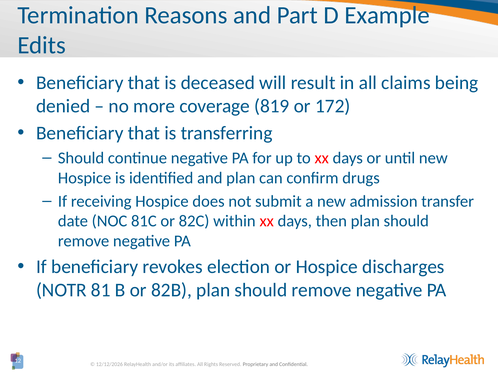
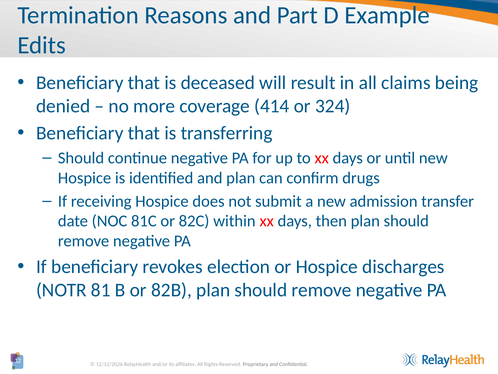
819: 819 -> 414
172: 172 -> 324
